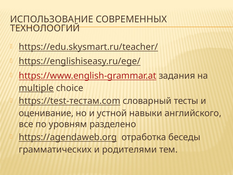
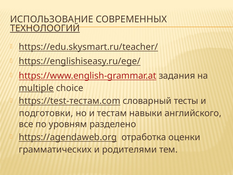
ТЕХНОЛООГИЙ underline: none -> present
оценивание: оценивание -> подготовки
устной: устной -> тестам
беседы: беседы -> оценки
